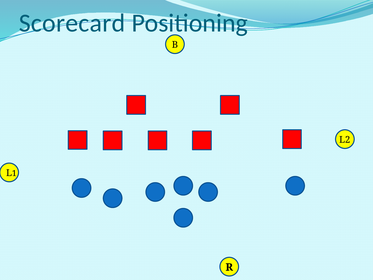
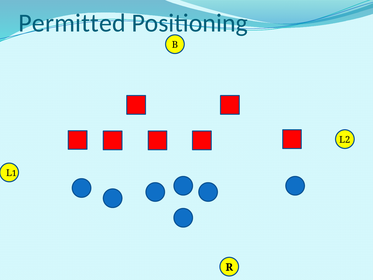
Scorecard: Scorecard -> Permitted
